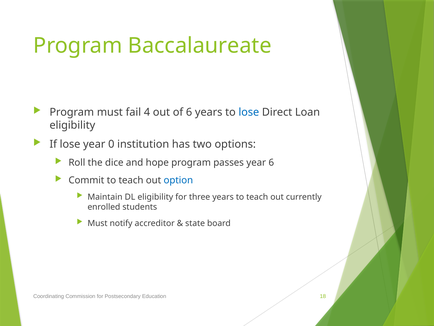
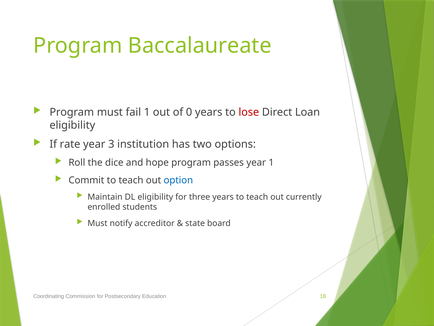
fail 4: 4 -> 1
of 6: 6 -> 0
lose at (249, 112) colour: blue -> red
If lose: lose -> rate
0: 0 -> 3
year 6: 6 -> 1
